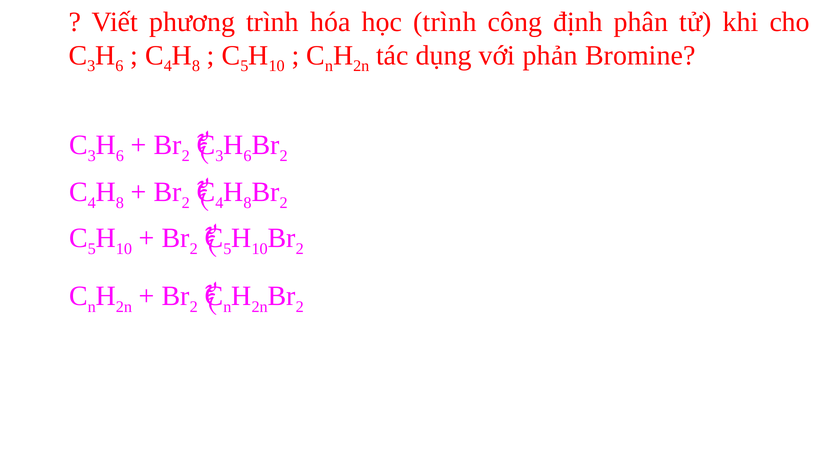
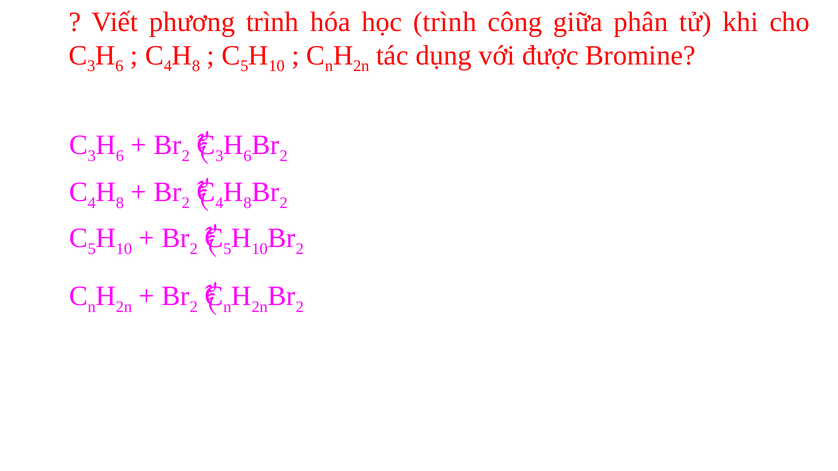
định: định -> giữa
phản: phản -> được
